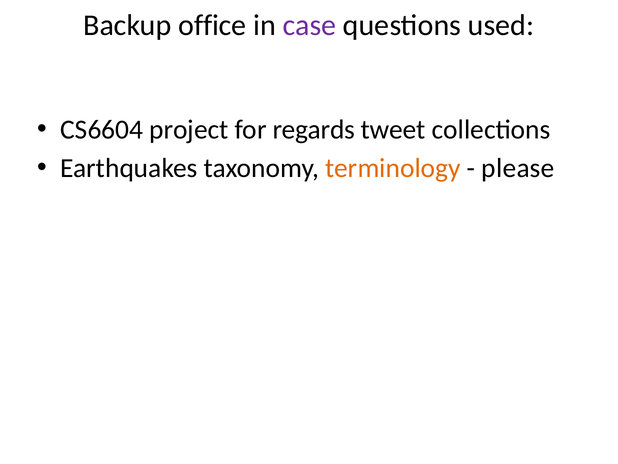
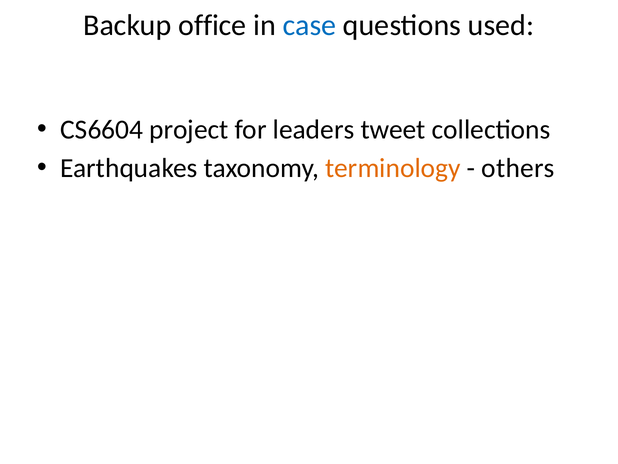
case colour: purple -> blue
regards: regards -> leaders
please: please -> others
